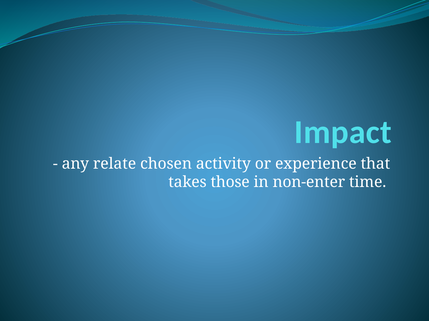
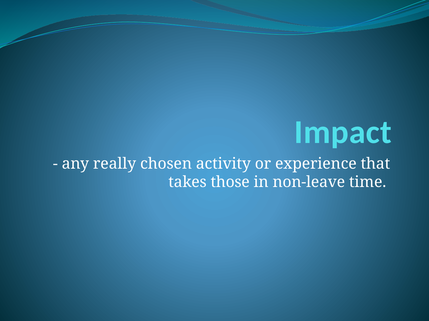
relate: relate -> really
non-enter: non-enter -> non-leave
